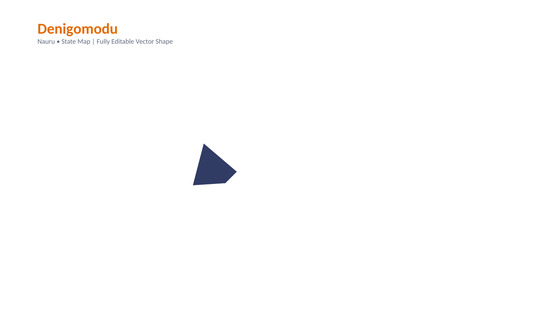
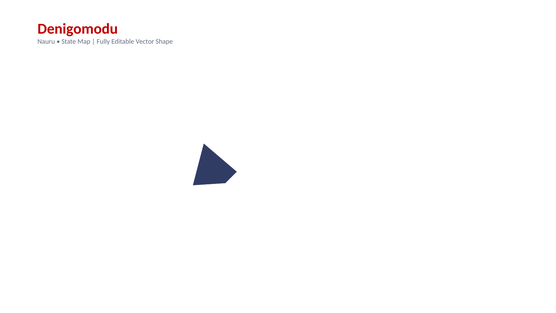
Denigomodu colour: orange -> red
